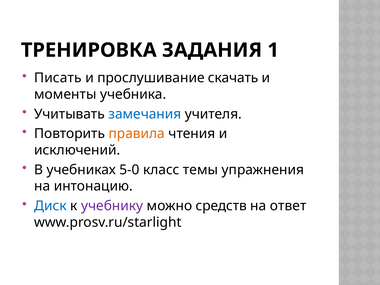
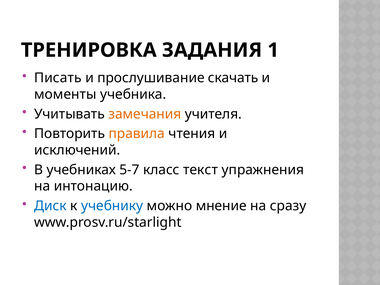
замечания colour: blue -> orange
5-0: 5-0 -> 5-7
темы: темы -> текст
учебнику colour: purple -> blue
средств: средств -> мнение
ответ: ответ -> сразу
